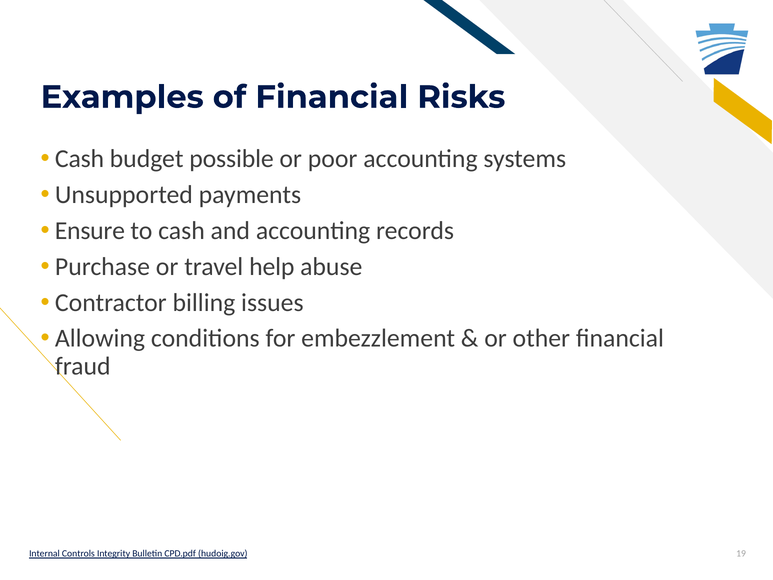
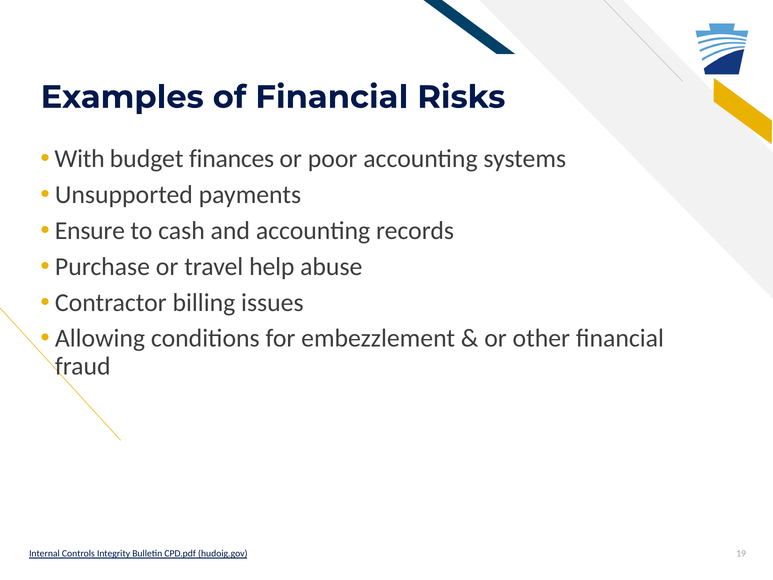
Cash at (80, 159): Cash -> With
possible: possible -> finances
